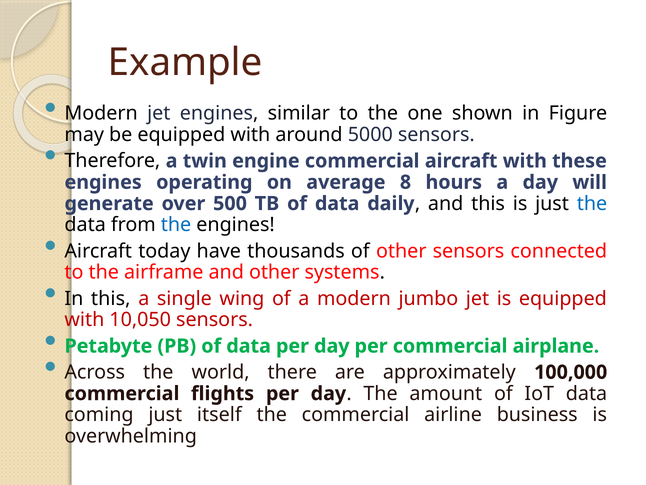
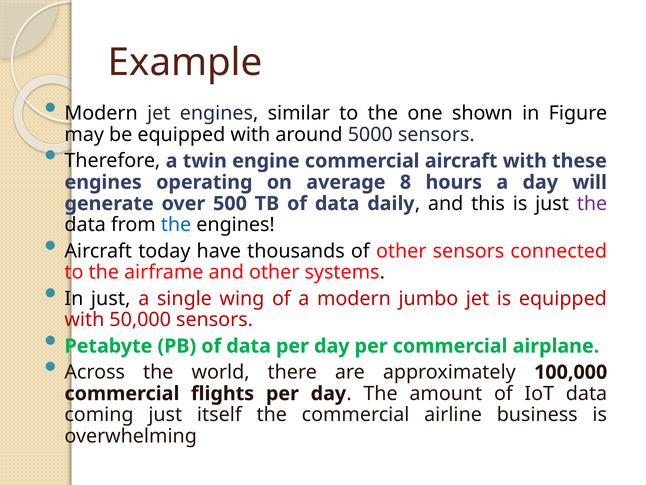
the at (592, 203) colour: blue -> purple
In this: this -> just
10,050: 10,050 -> 50,000
